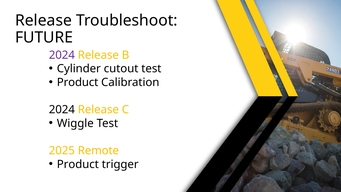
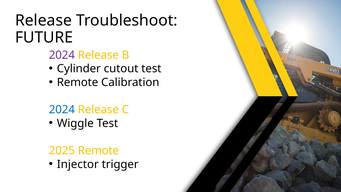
Product at (78, 82): Product -> Remote
2024 at (62, 110) colour: black -> blue
Product at (78, 164): Product -> Injector
